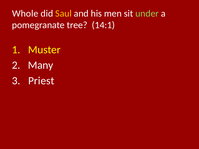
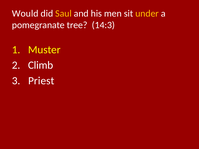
Whole: Whole -> Would
under colour: light green -> yellow
14:1: 14:1 -> 14:3
Many: Many -> Climb
